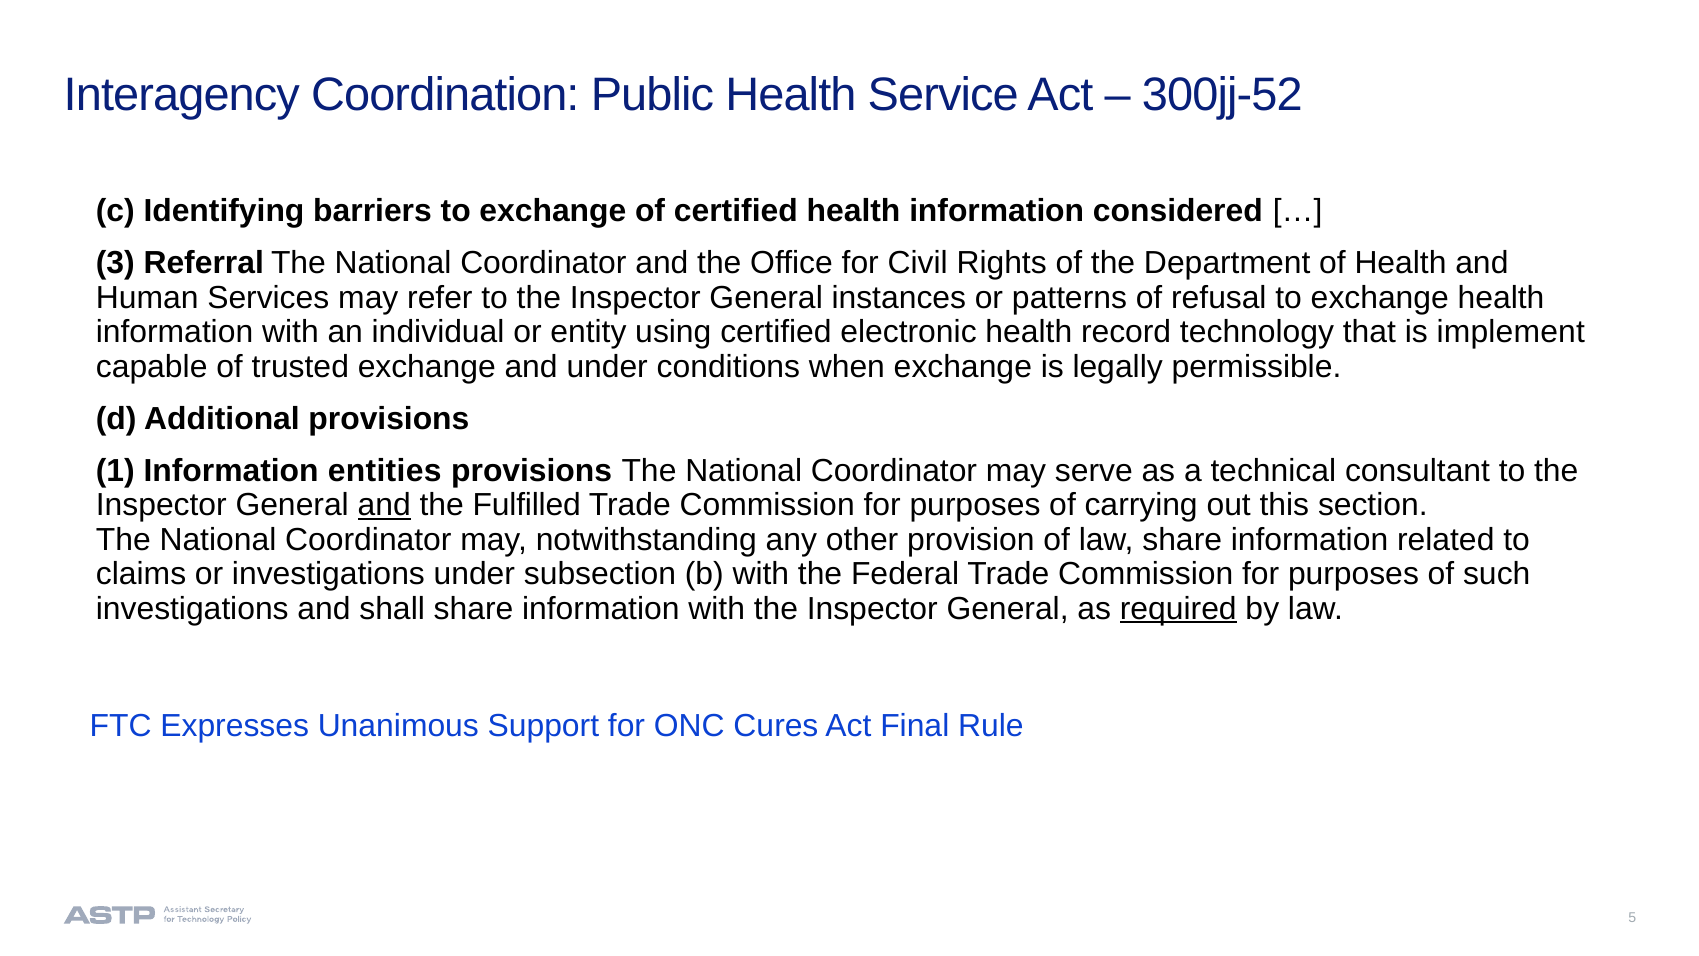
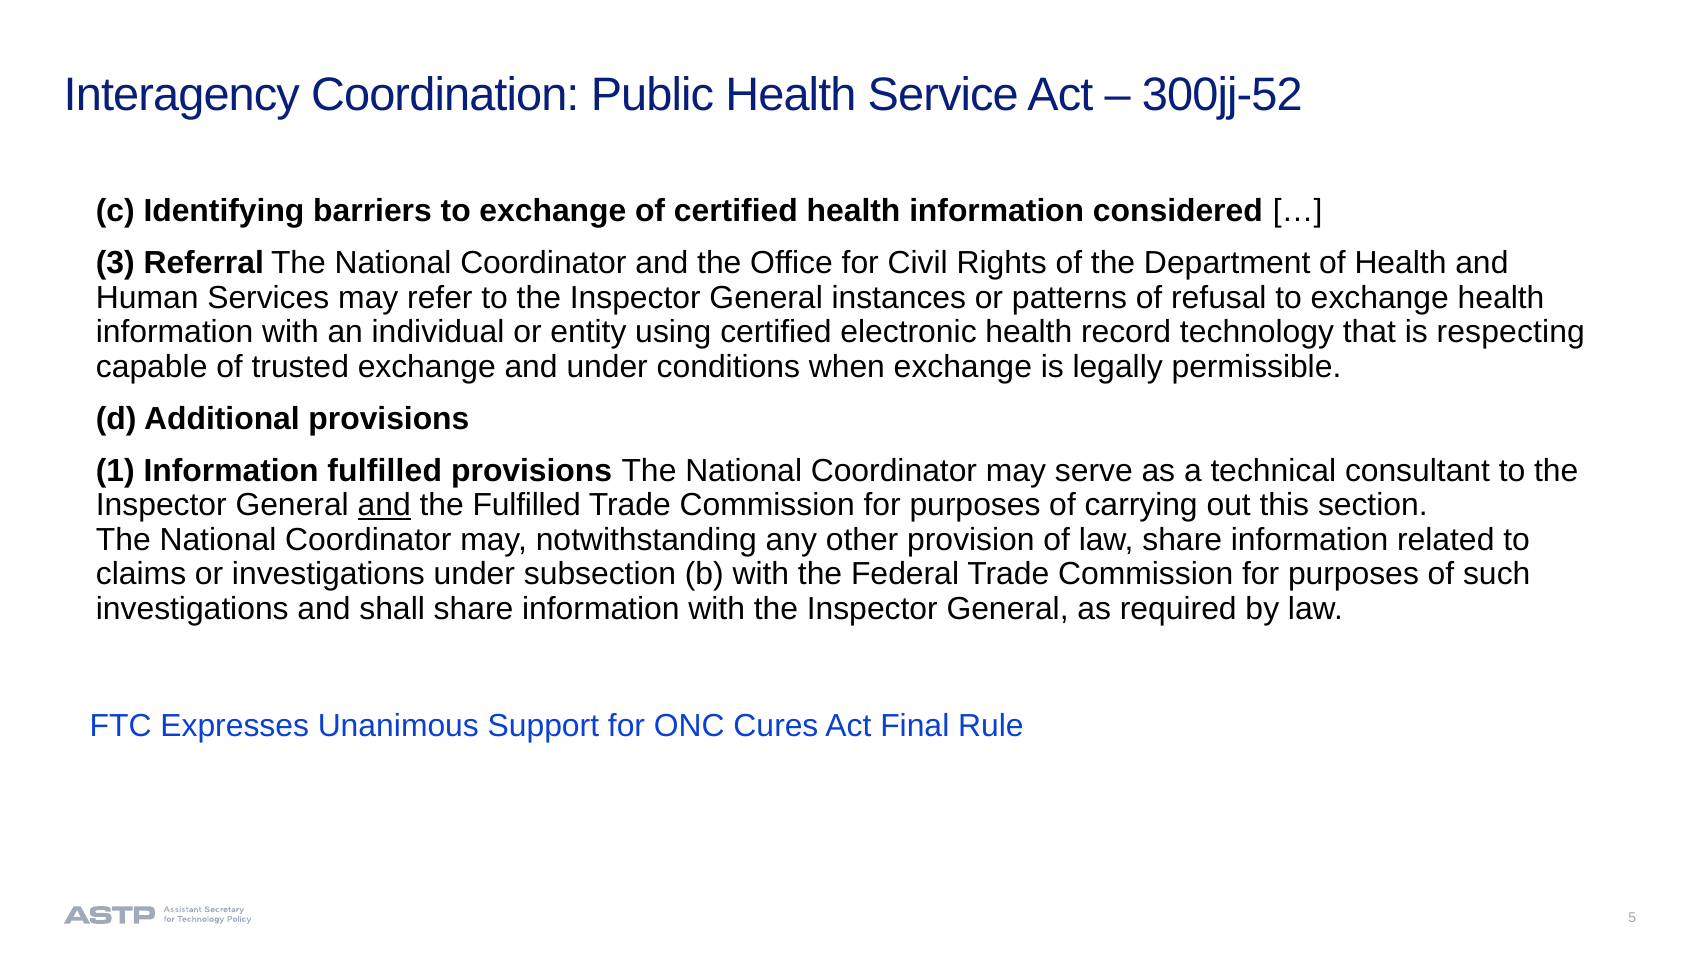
implement: implement -> respecting
Information entities: entities -> fulfilled
required underline: present -> none
